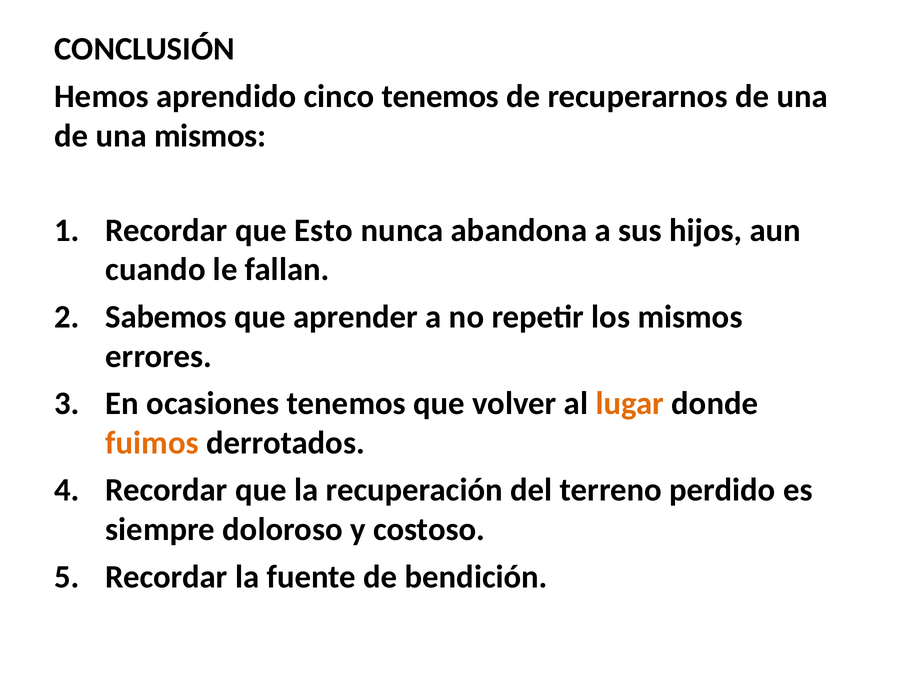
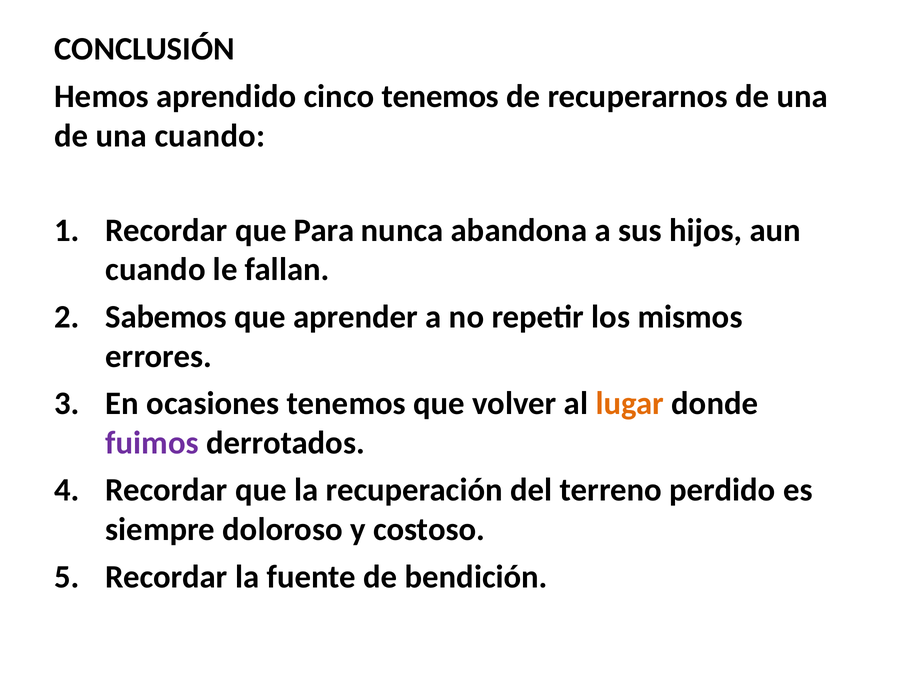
una mismos: mismos -> cuando
Esto: Esto -> Para
fuimos colour: orange -> purple
